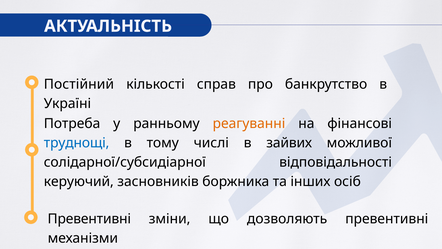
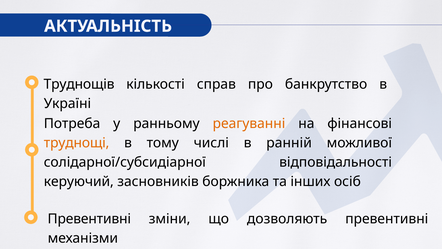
Постійний: Постійний -> Труднощiв
труднощi colour: blue -> orange
зайвих: зайвих -> раннiй
